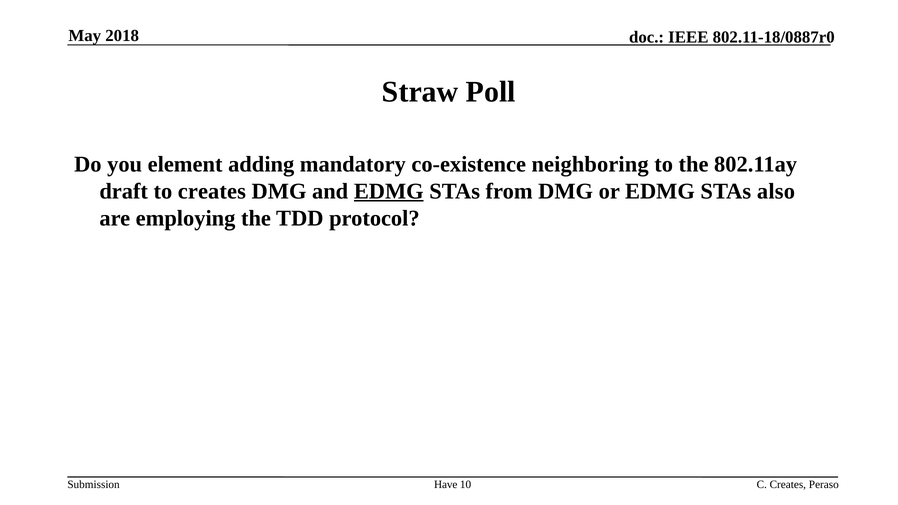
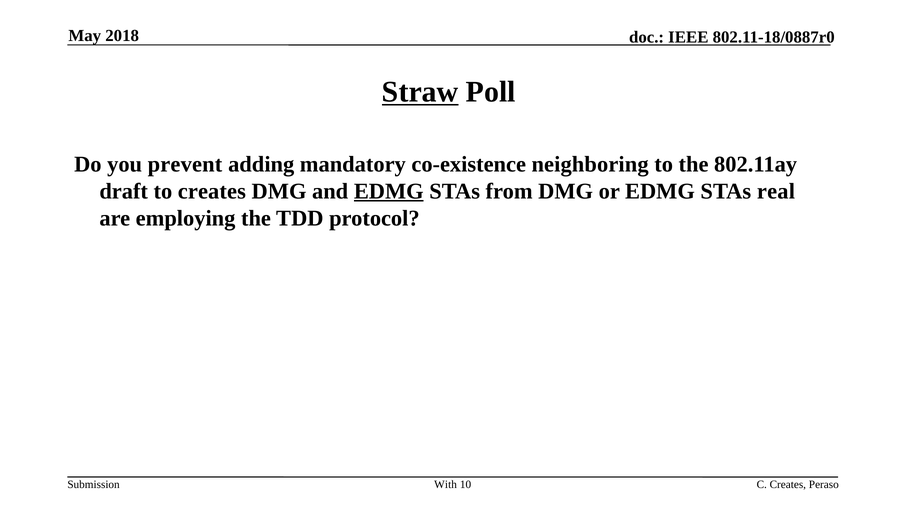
Straw underline: none -> present
element: element -> prevent
also: also -> real
Have: Have -> With
